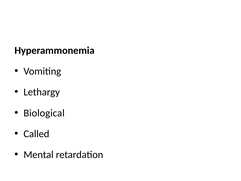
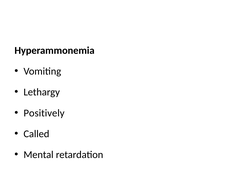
Biological: Biological -> Positively
